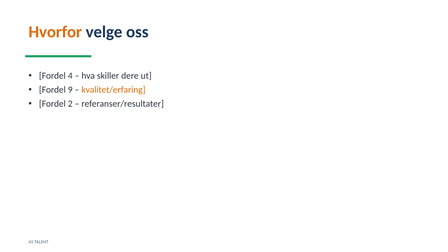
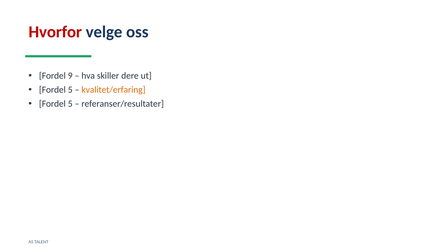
Hvorfor colour: orange -> red
4: 4 -> 9
9 at (70, 90): 9 -> 5
2 at (70, 104): 2 -> 5
